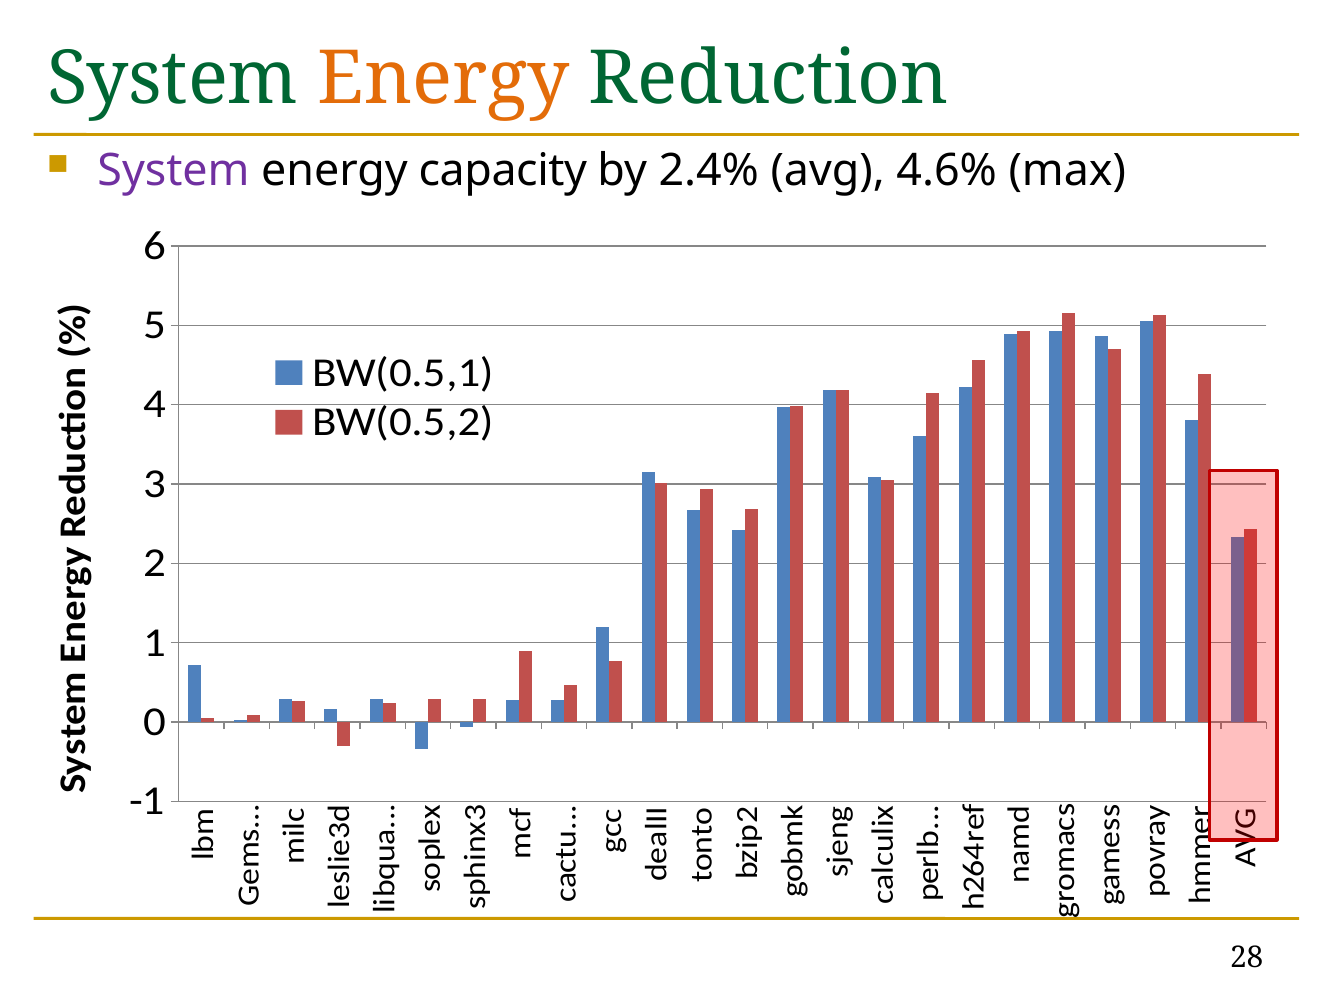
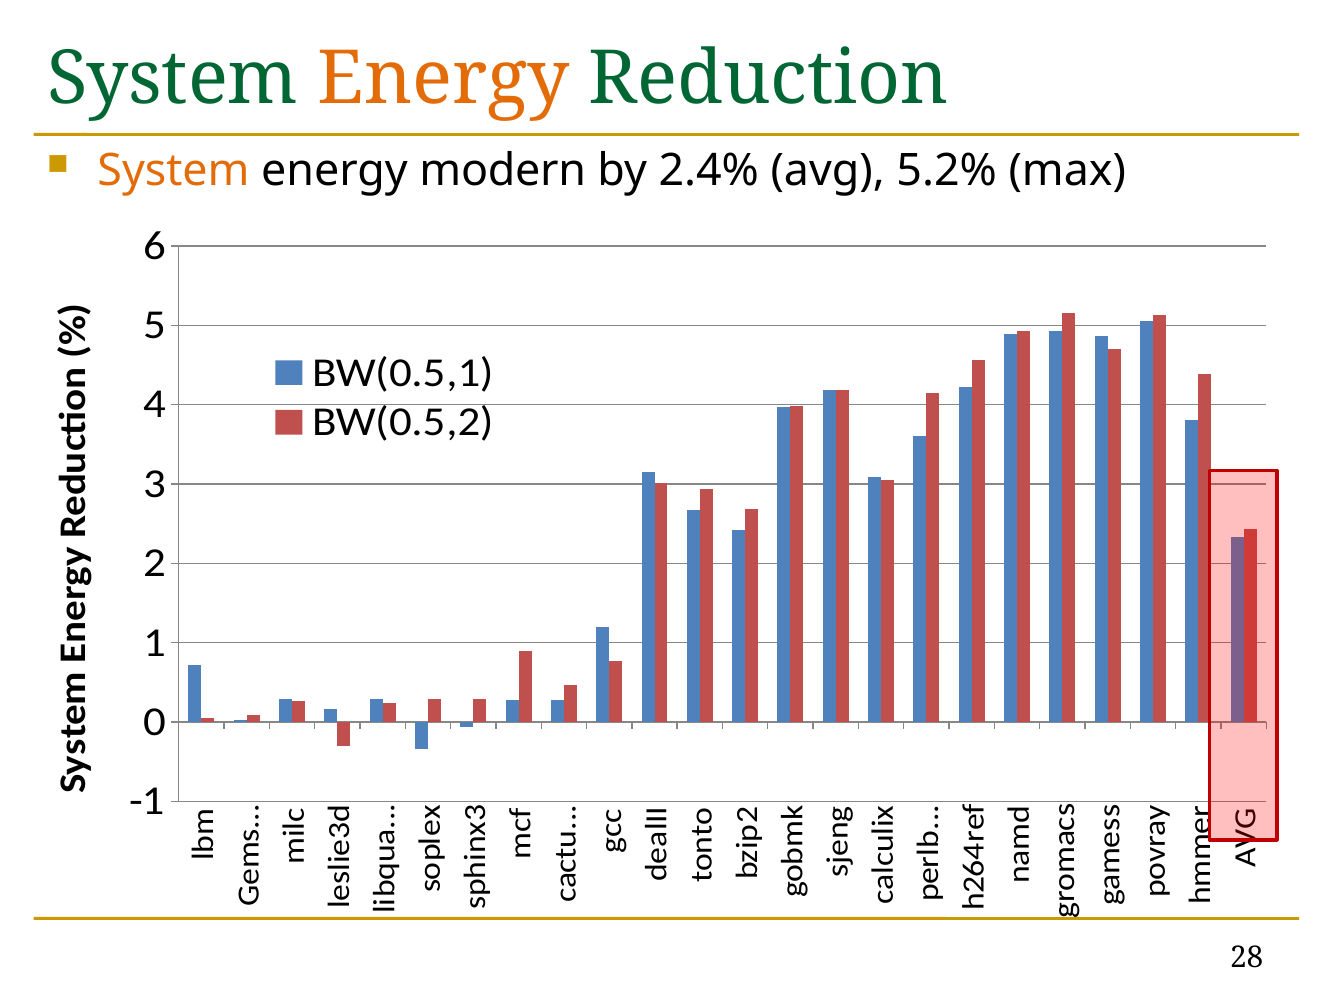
System at (174, 170) colour: purple -> orange
capacity: capacity -> modern
4.6%: 4.6% -> 5.2%
